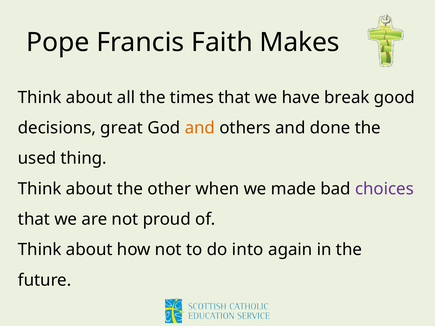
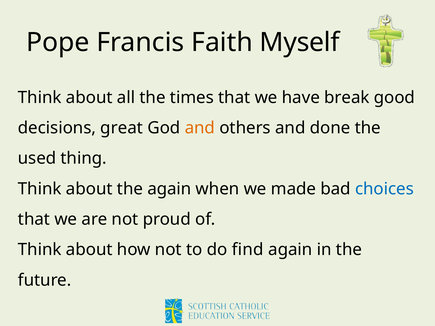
Makes: Makes -> Myself
the other: other -> again
choices colour: purple -> blue
into: into -> find
